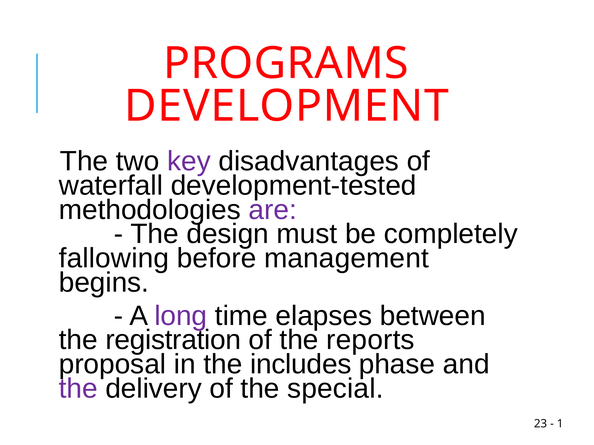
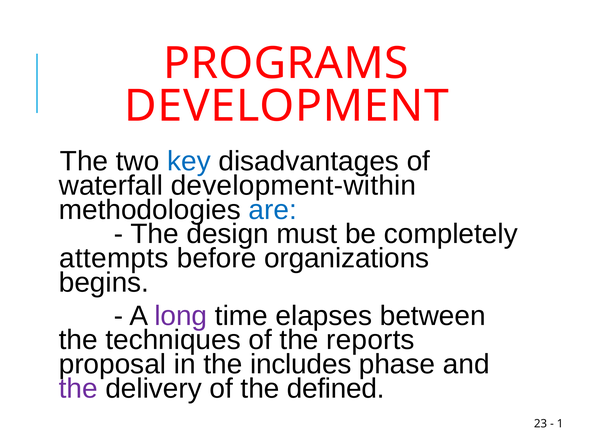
key colour: purple -> blue
development-tested: development-tested -> development-within
are colour: purple -> blue
fallowing: fallowing -> attempts
management: management -> organizations
registration: registration -> techniques
special: special -> defined
